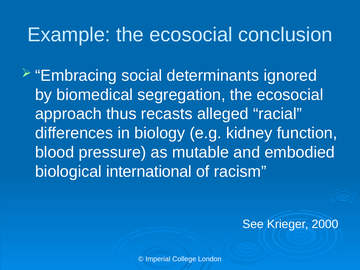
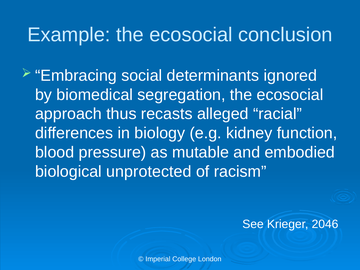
international: international -> unprotected
2000: 2000 -> 2046
